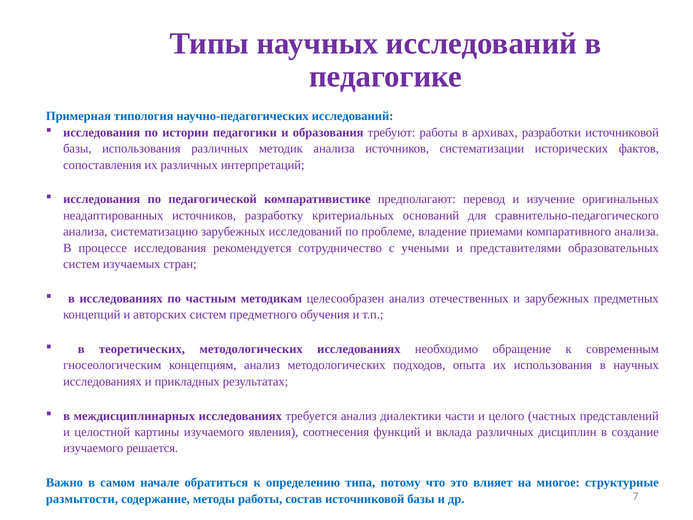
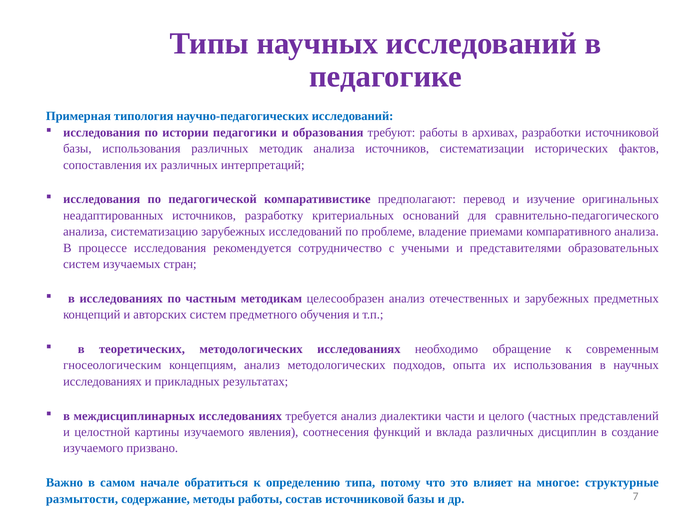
решается: решается -> призвано
